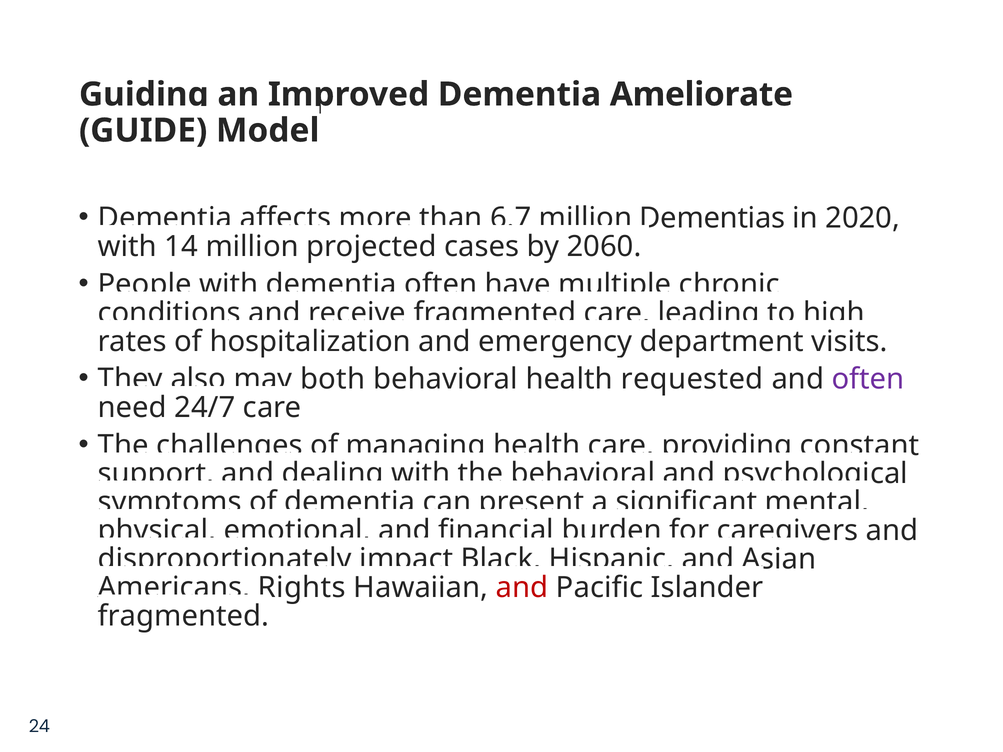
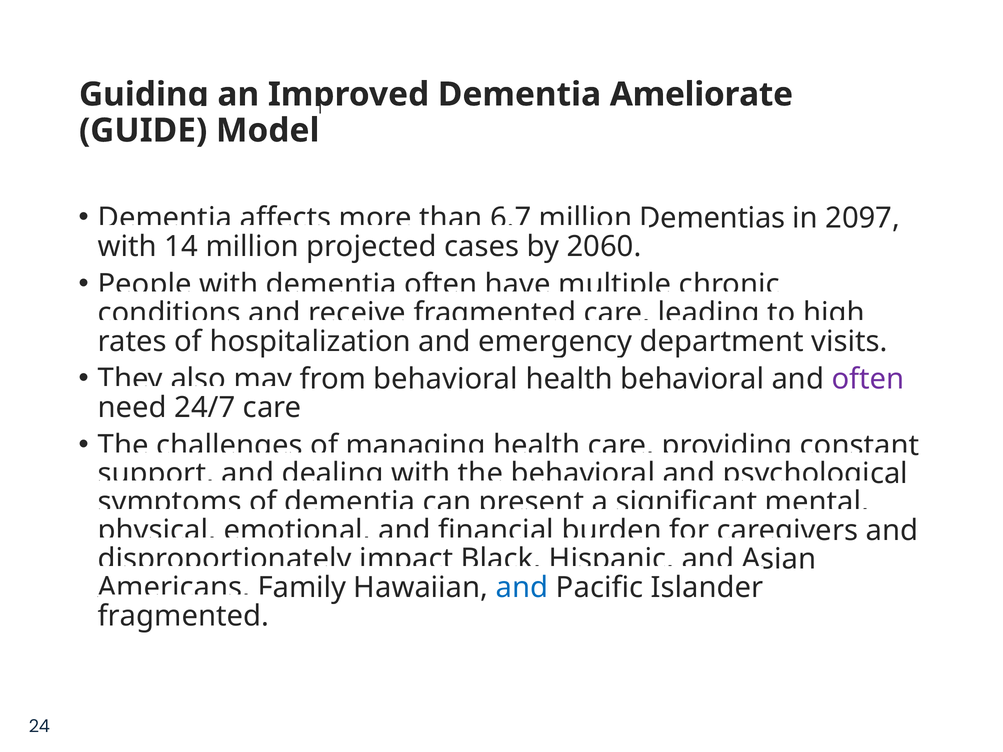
2020: 2020 -> 2097
both: both -> from
health requested: requested -> behavioral
Rights: Rights -> Family
and at (522, 588) colour: red -> blue
